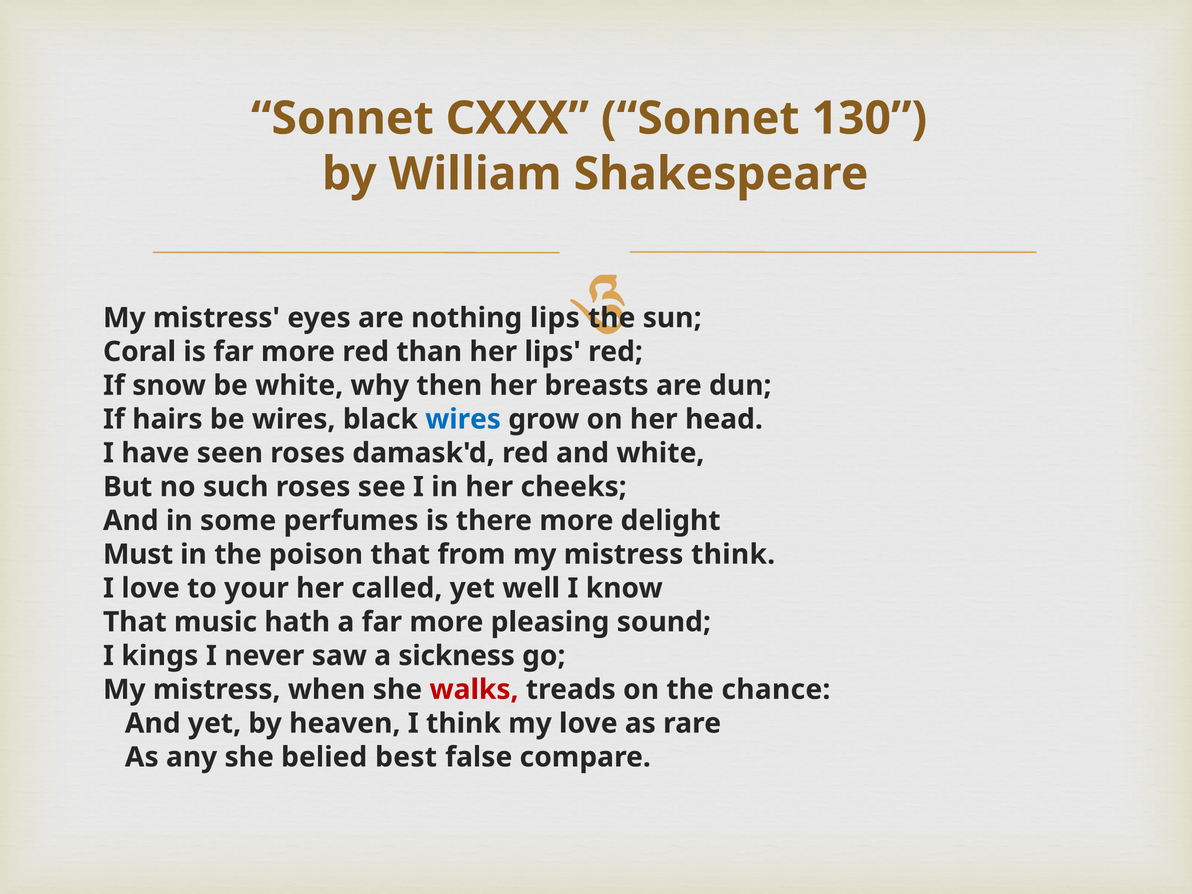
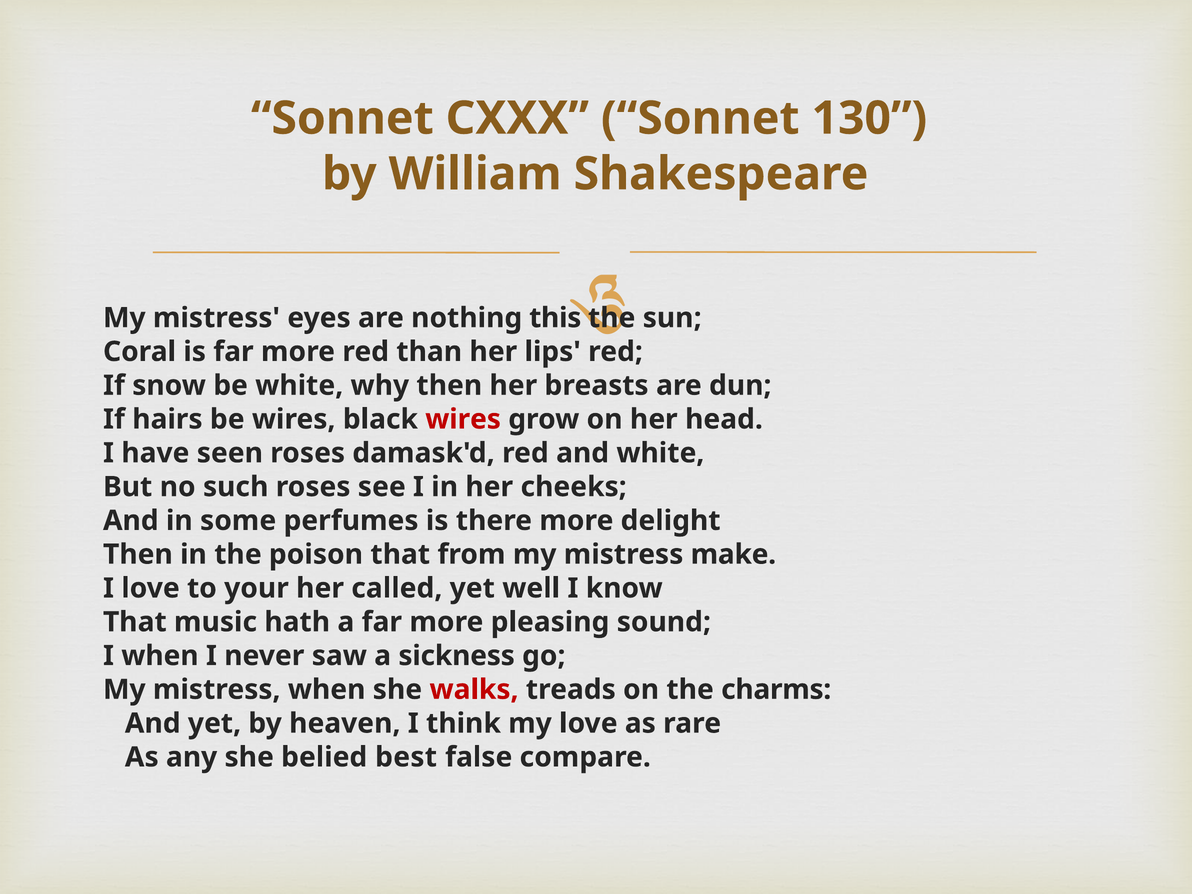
nothing lips: lips -> this
wires at (463, 419) colour: blue -> red
Must at (138, 554): Must -> Then
mistress think: think -> make
I kings: kings -> when
chance: chance -> charms
